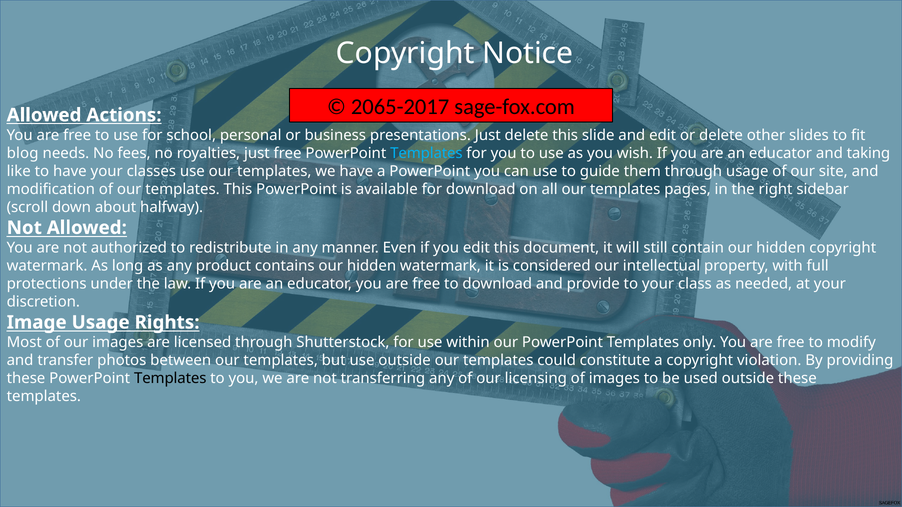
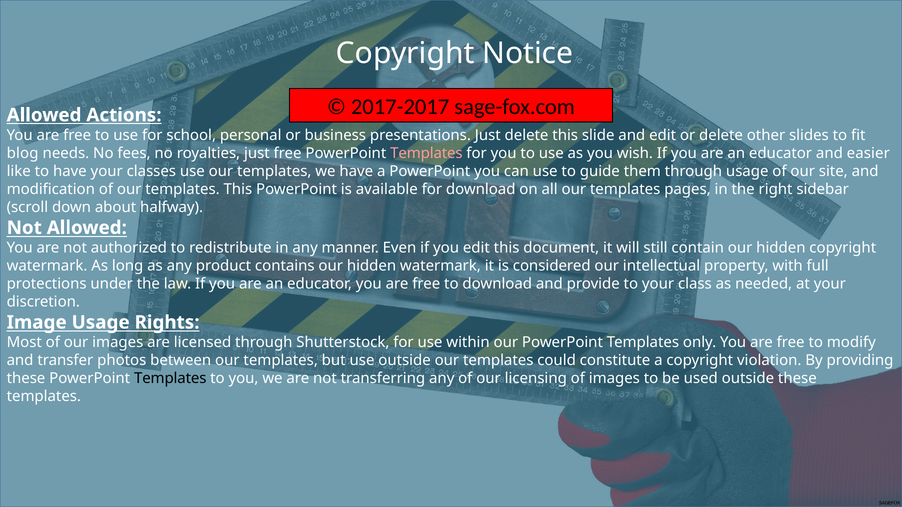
2065-2017: 2065-2017 -> 2017-2017
Templates at (426, 153) colour: light blue -> pink
taking: taking -> easier
